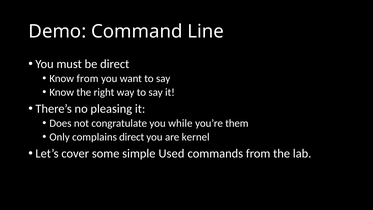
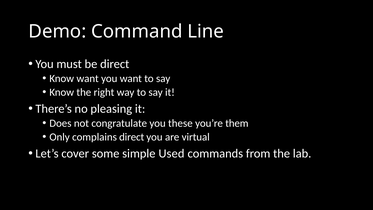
Know from: from -> want
while: while -> these
kernel: kernel -> virtual
